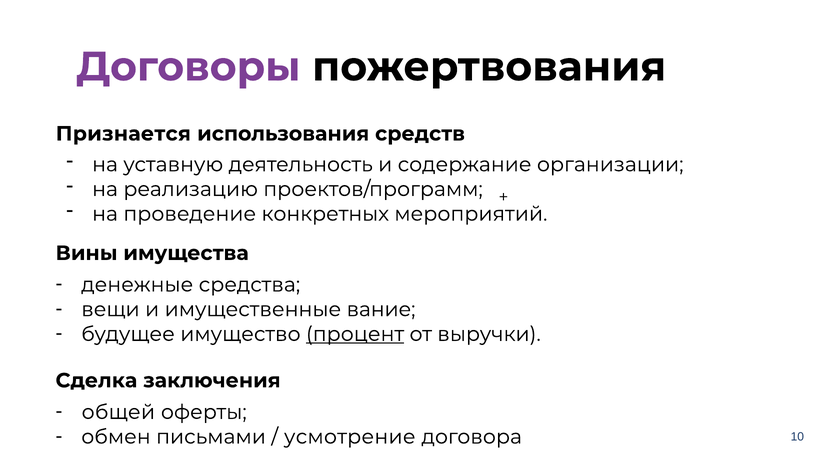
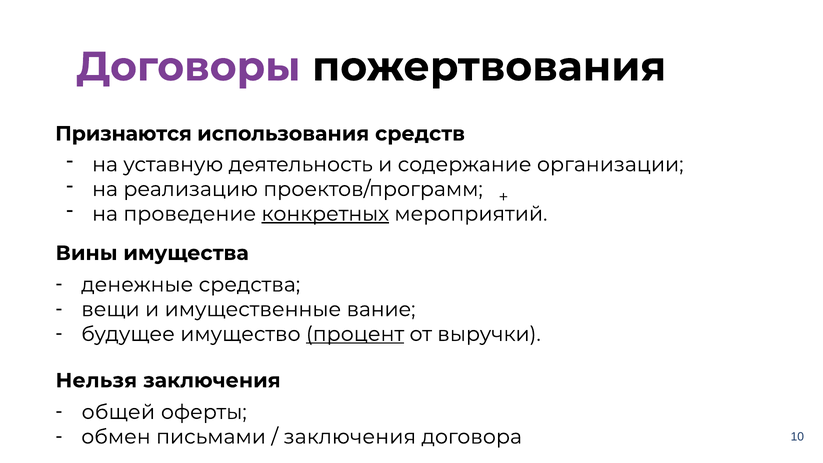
Признается: Признается -> Признаются
конкретных underline: none -> present
Сделка: Сделка -> Нельзя
усмотрение at (350, 437): усмотрение -> заключения
